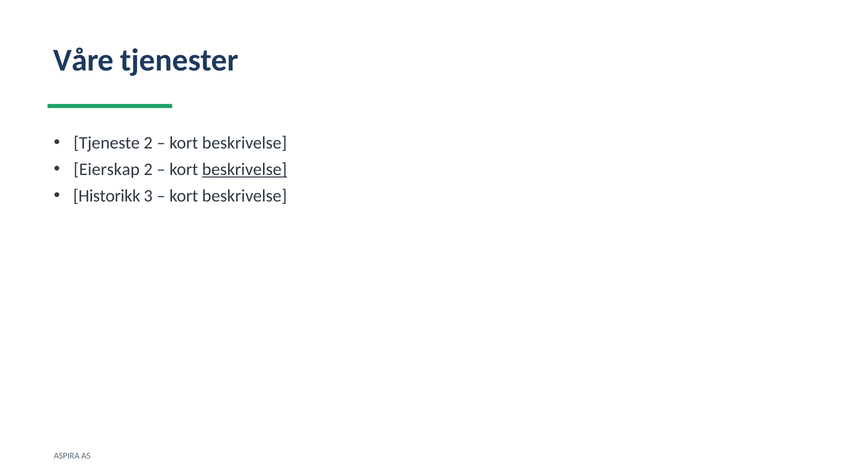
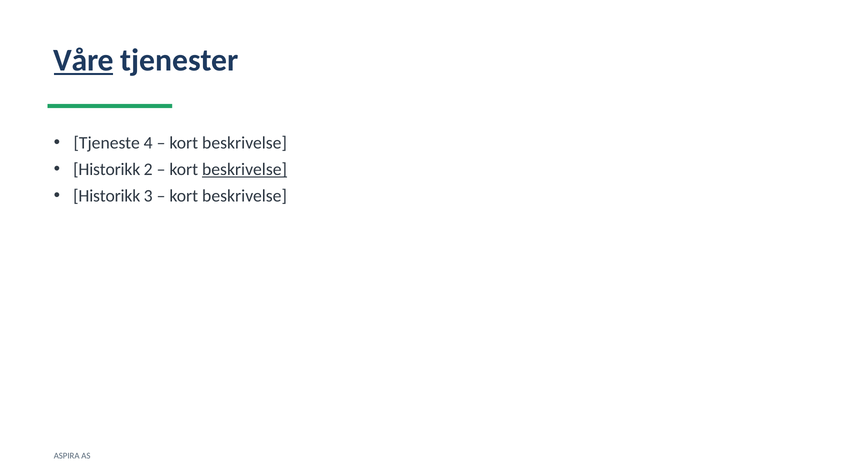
Våre underline: none -> present
Tjeneste 2: 2 -> 4
Eierskap at (107, 170): Eierskap -> Historikk
